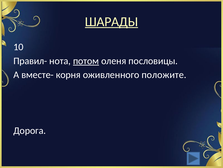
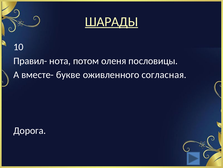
потом underline: present -> none
корня: корня -> букве
положите: положите -> согласная
